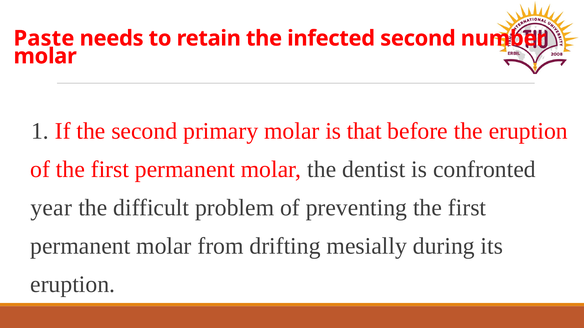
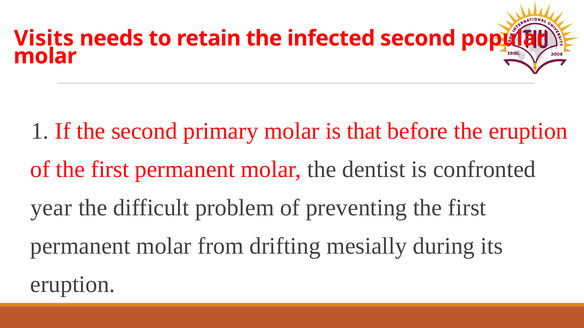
Paste: Paste -> Visits
number: number -> popular
